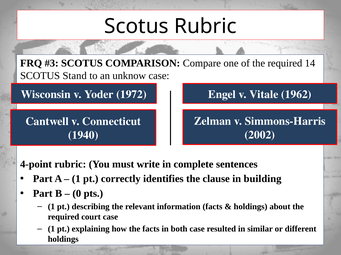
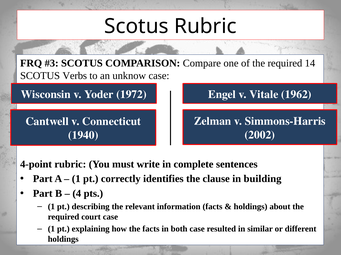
Stand: Stand -> Verbs
0: 0 -> 4
